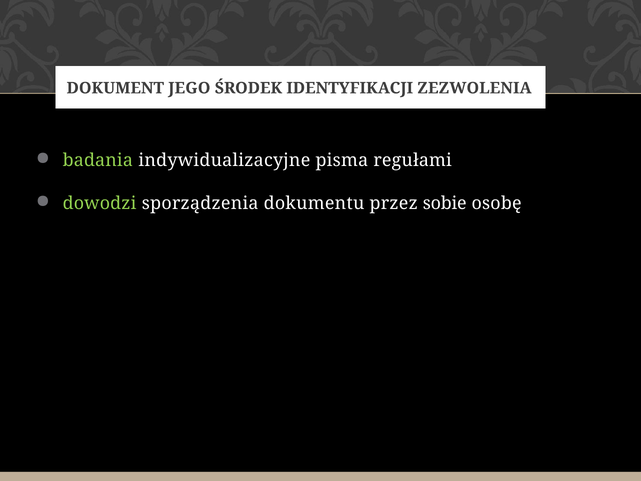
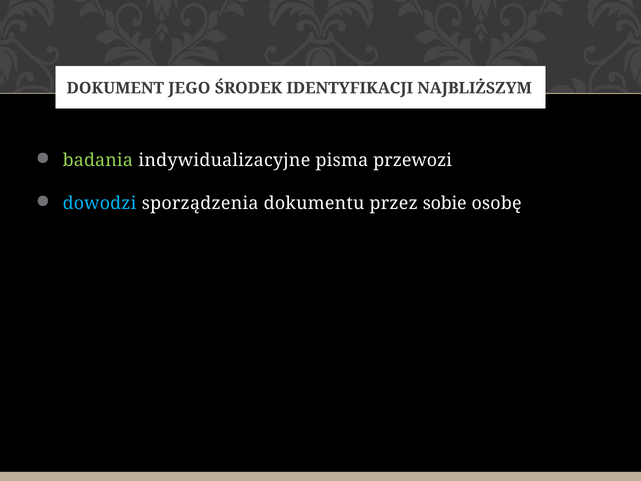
ZEZWOLENIA: ZEZWOLENIA -> NAJBLIŻSZYM
regułami: regułami -> przewozi
dowodzi colour: light green -> light blue
